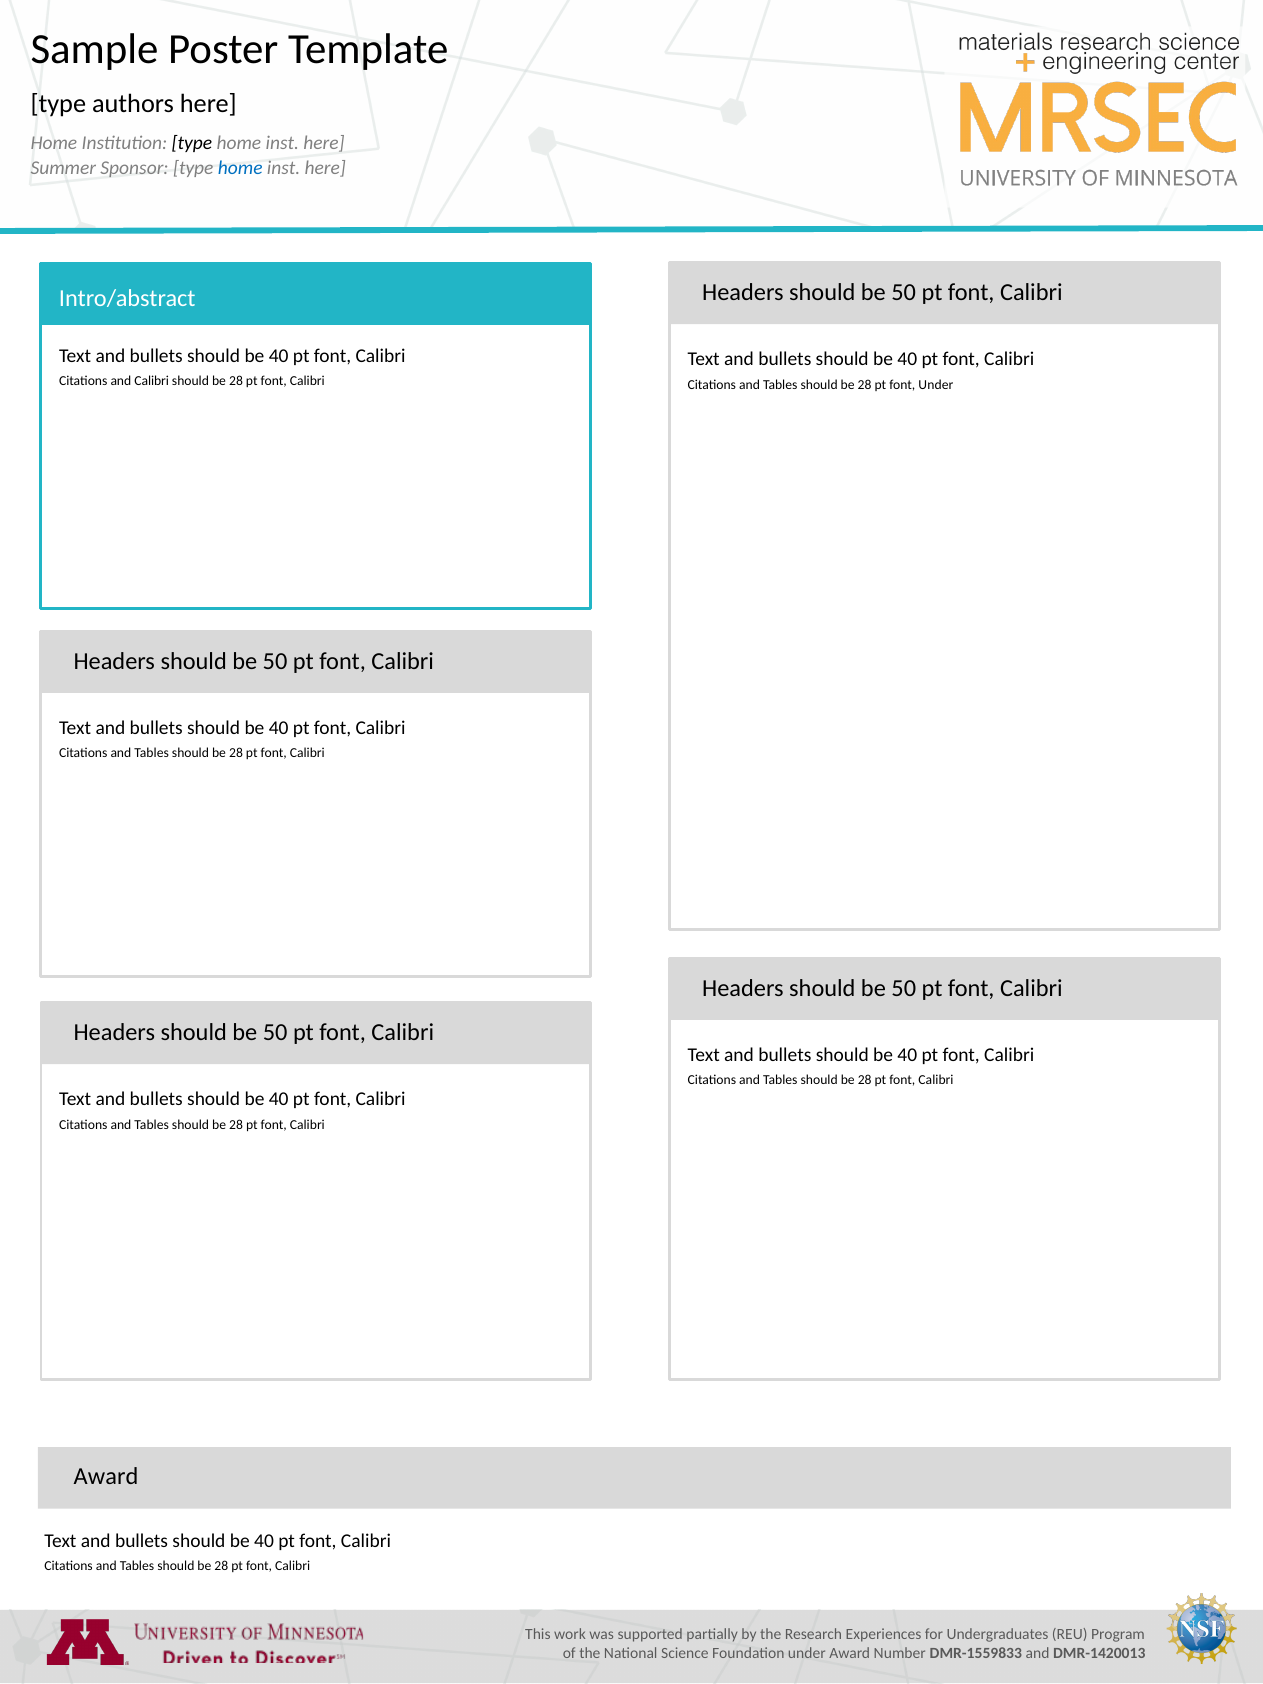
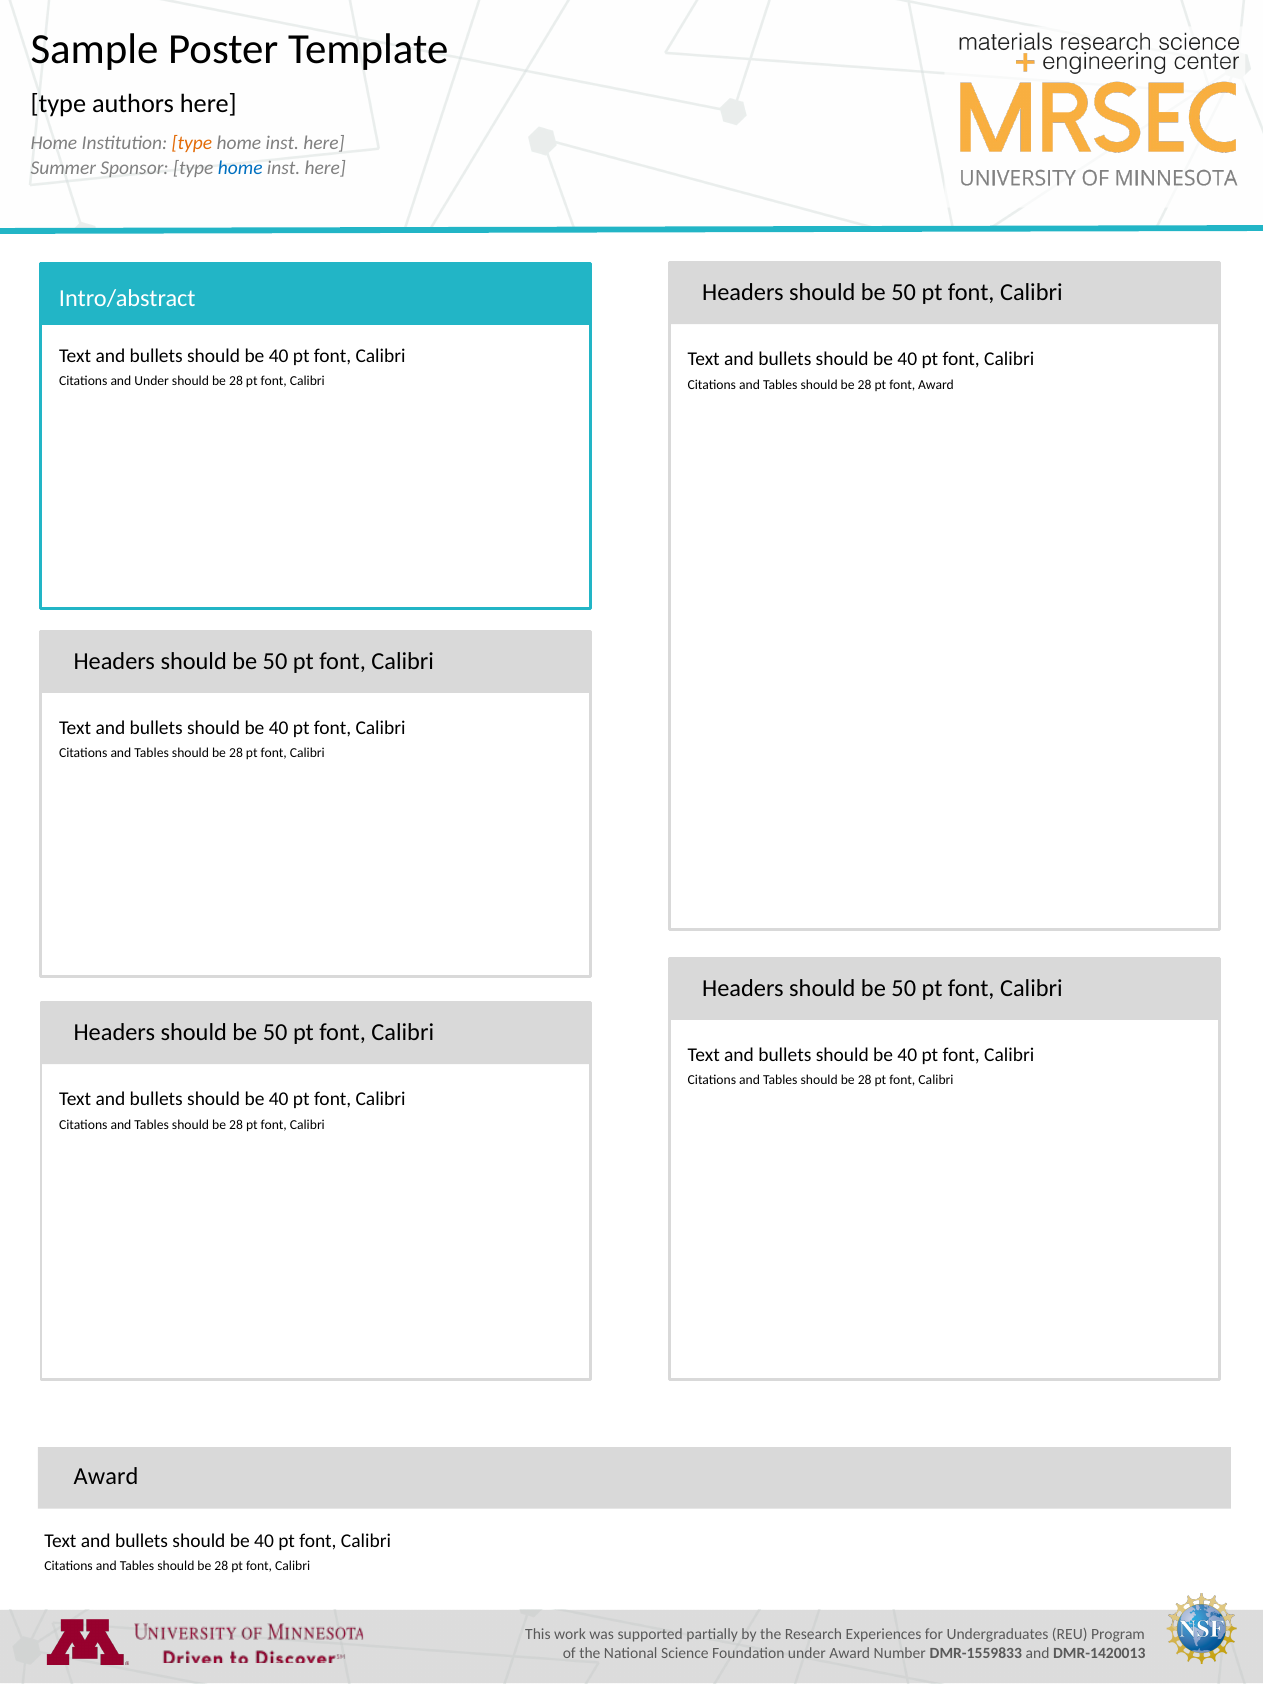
type at (192, 143) colour: black -> orange
and Calibri: Calibri -> Under
font Under: Under -> Award
